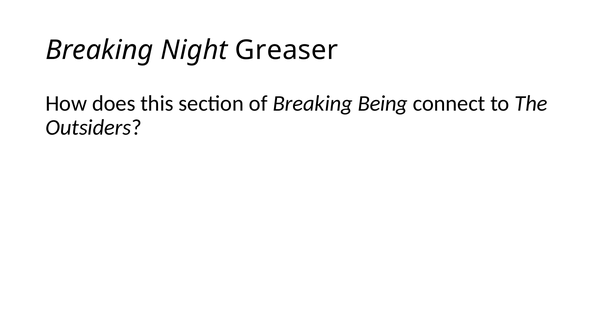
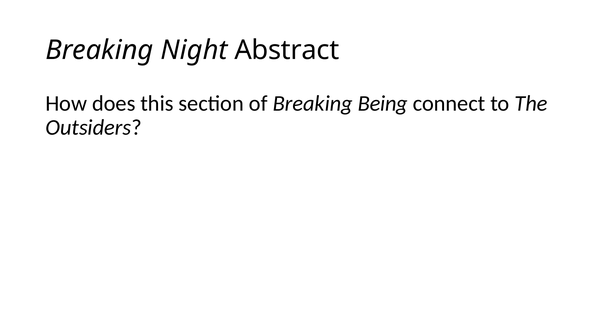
Greaser: Greaser -> Abstract
